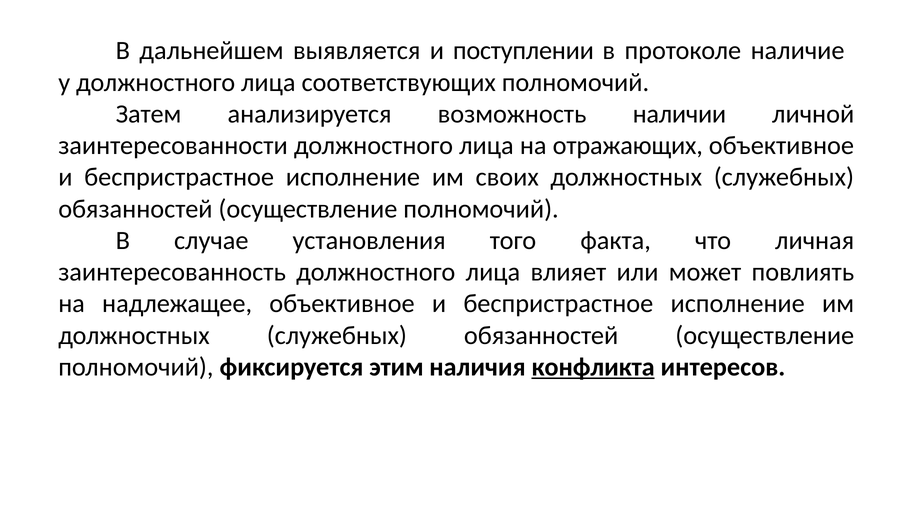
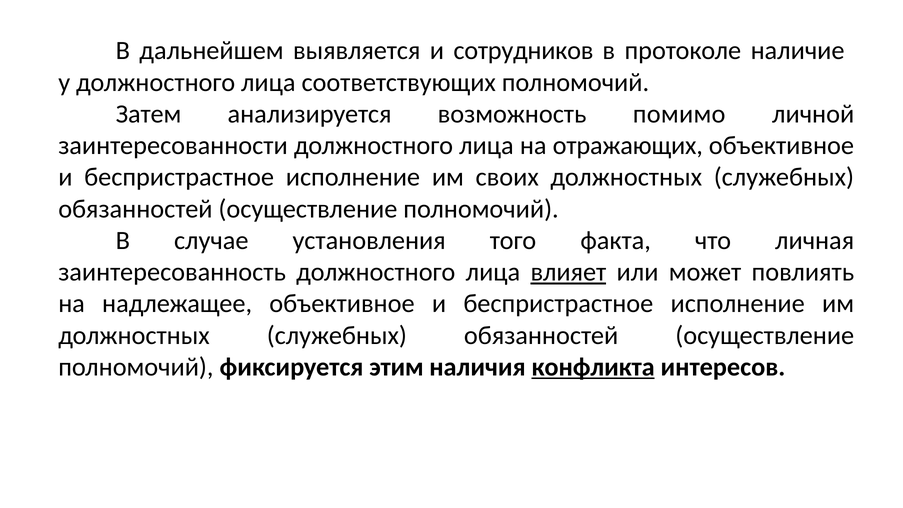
поступлении: поступлении -> сотрудников
наличии: наличии -> помимо
влияет underline: none -> present
